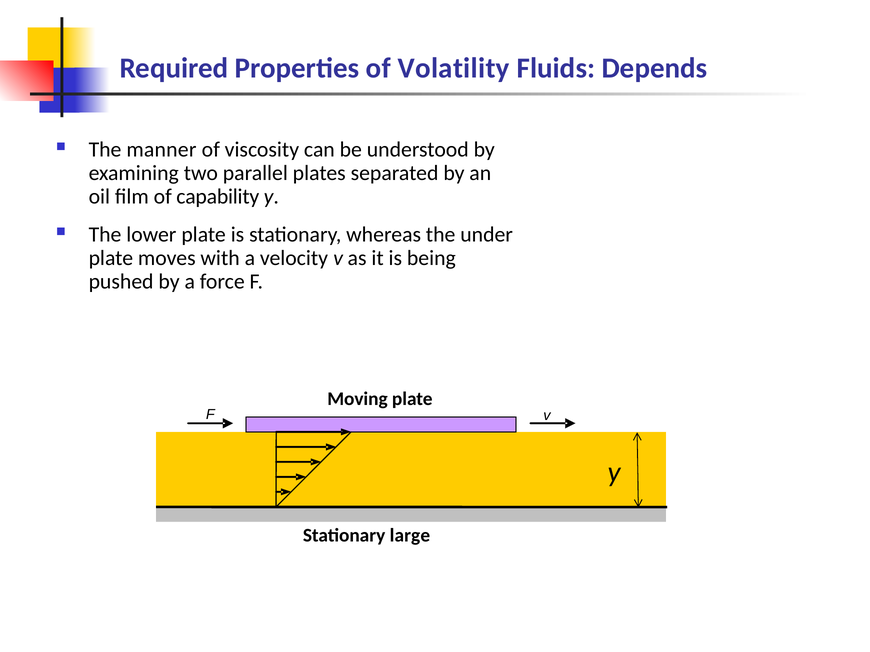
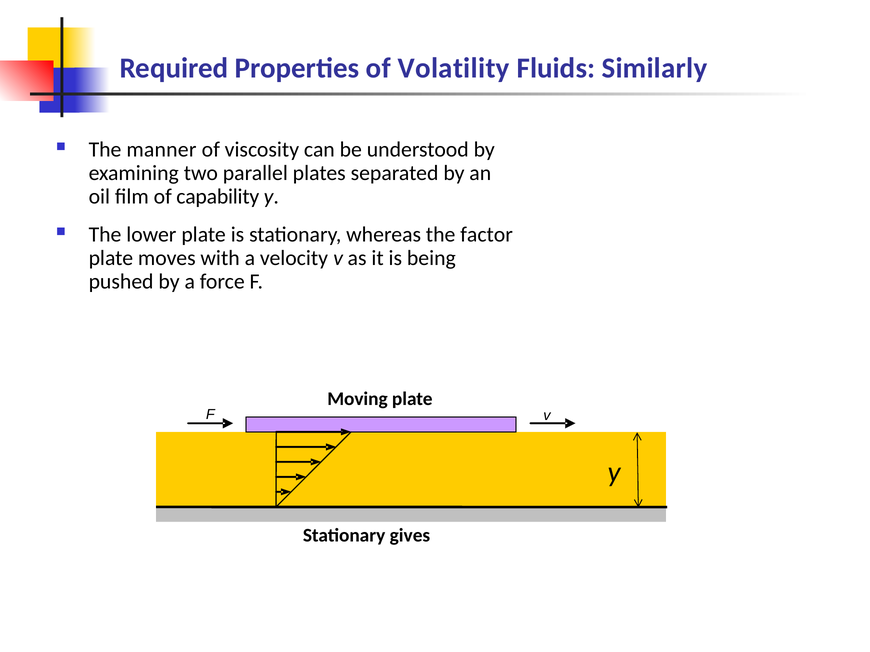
Depends: Depends -> Similarly
under: under -> factor
large: large -> gives
